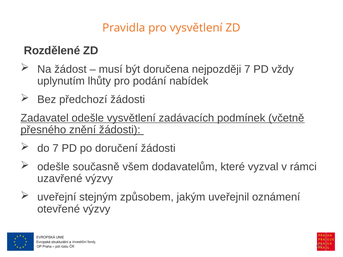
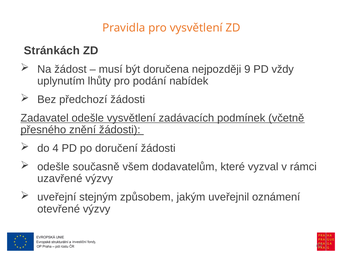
Rozdělené: Rozdělené -> Stránkách
nejpozději 7: 7 -> 9
do 7: 7 -> 4
